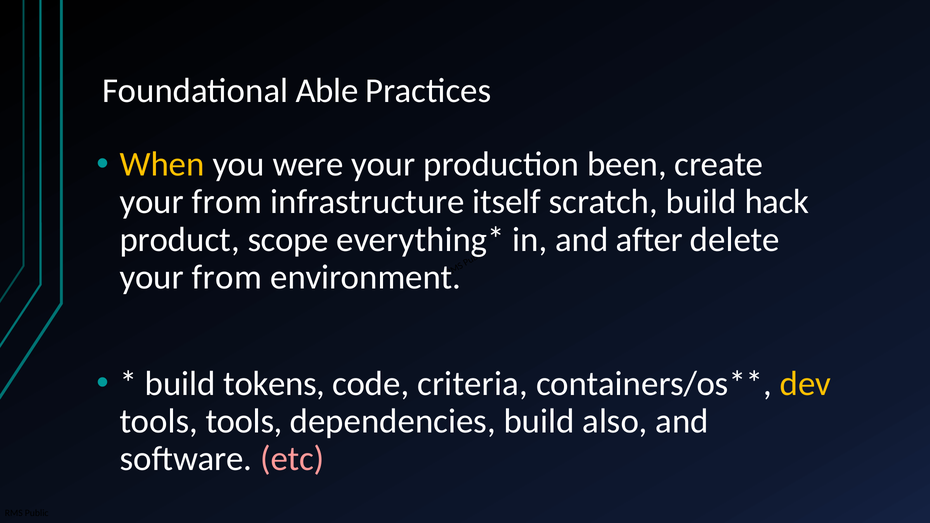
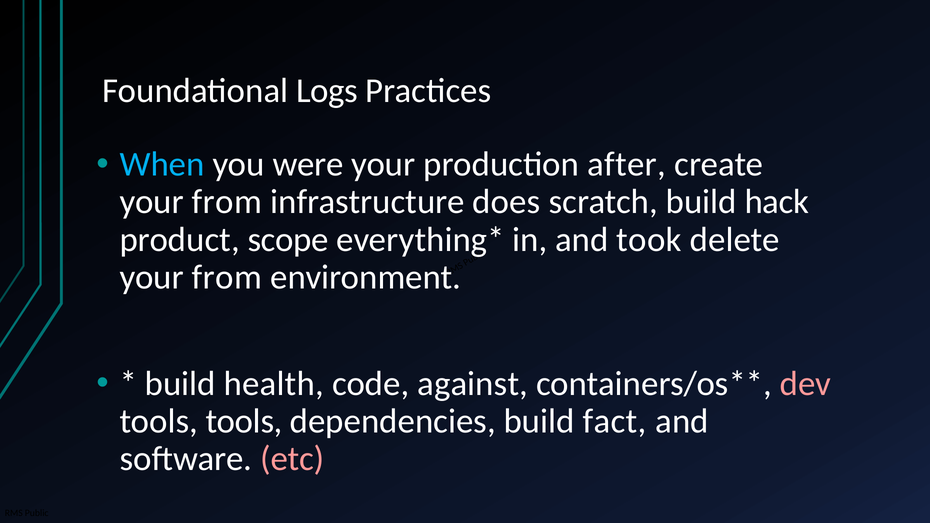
Able: Able -> Logs
When colour: yellow -> light blue
been: been -> after
itself: itself -> does
after: after -> took
tokens: tokens -> health
criteria: criteria -> against
dev colour: yellow -> pink
also: also -> fact
